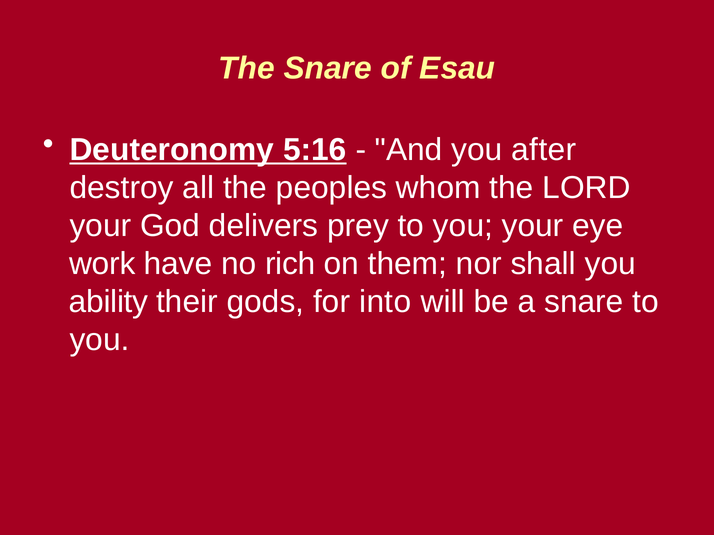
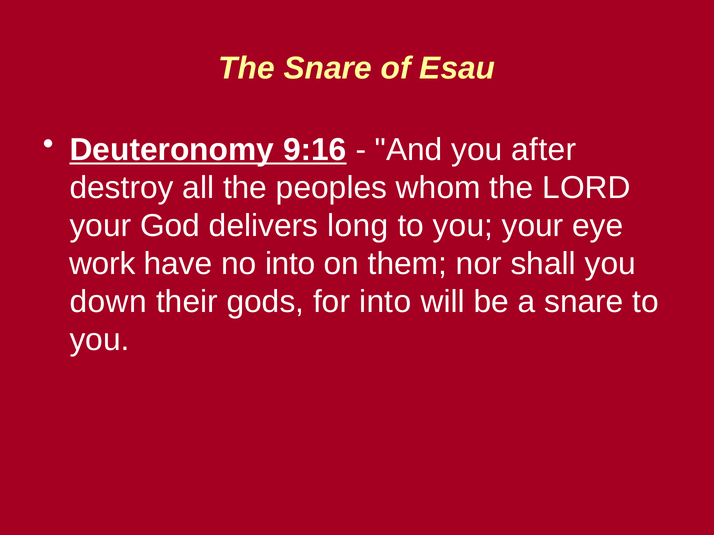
5:16: 5:16 -> 9:16
prey: prey -> long
no rich: rich -> into
ability: ability -> down
